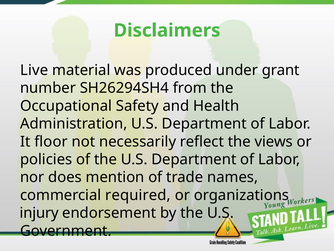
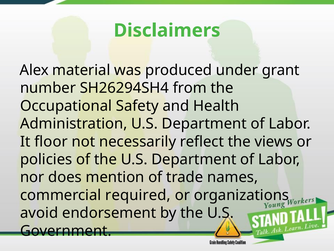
Live: Live -> Alex
injury: injury -> avoid
